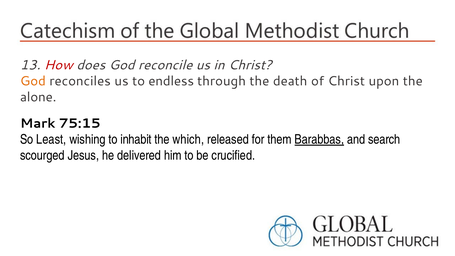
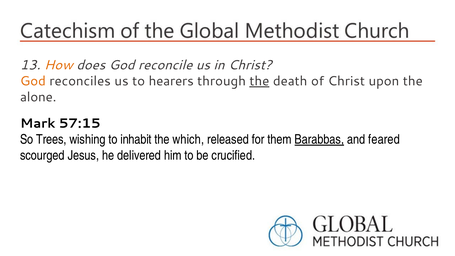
How colour: red -> orange
endless: endless -> hearers
the at (259, 81) underline: none -> present
75:15: 75:15 -> 57:15
Least: Least -> Trees
search: search -> feared
